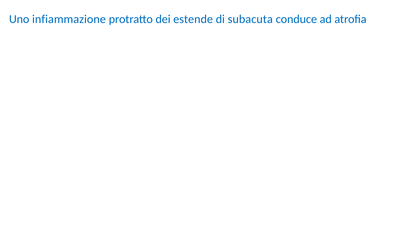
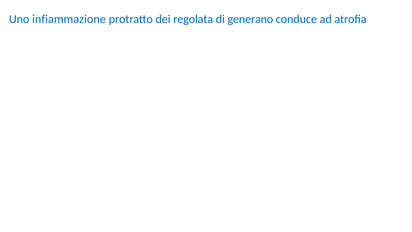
estende: estende -> regolata
subacuta: subacuta -> generano
